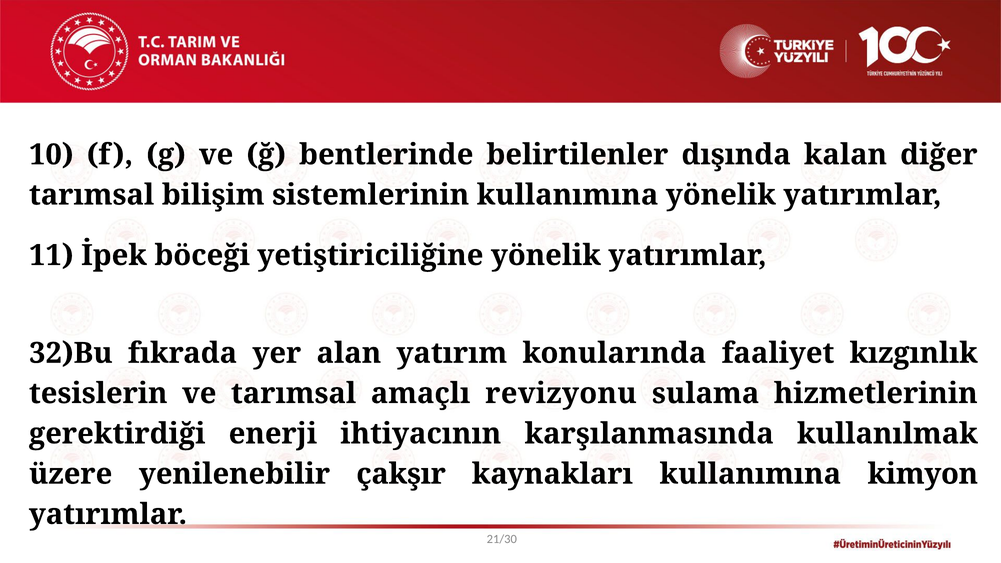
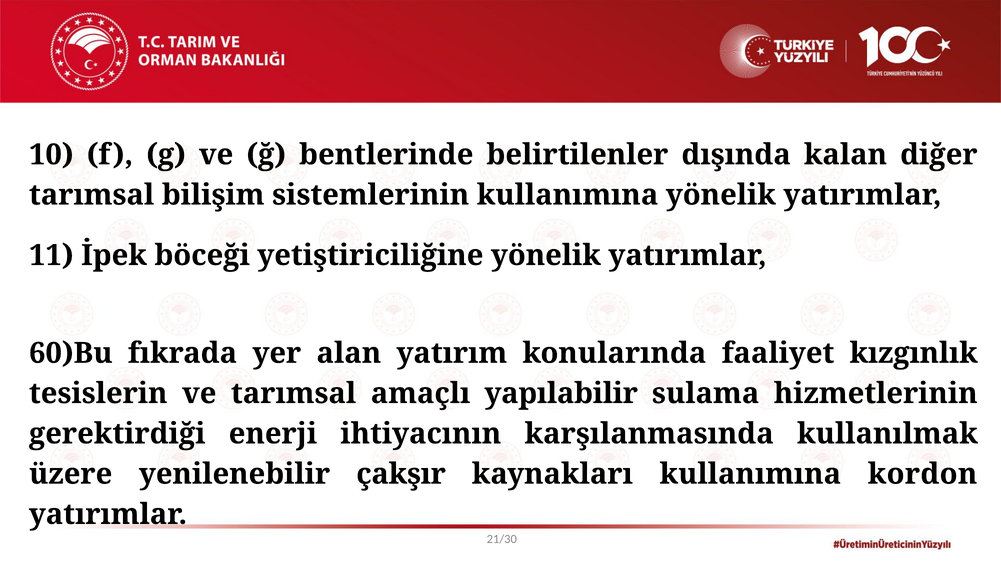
32)Bu: 32)Bu -> 60)Bu
revizyonu: revizyonu -> yapılabilir
kimyon: kimyon -> kordon
